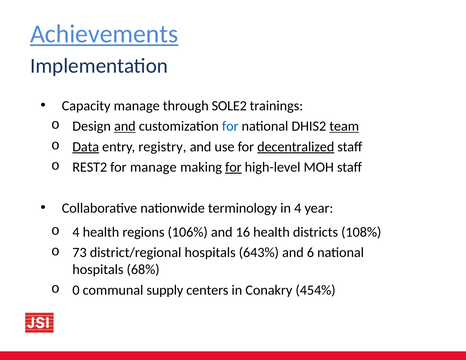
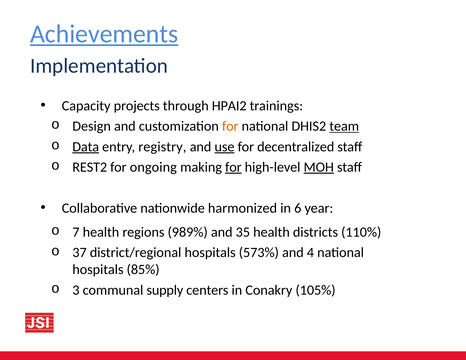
Capacity manage: manage -> projects
SOLE2: SOLE2 -> HPAI2
and at (125, 126) underline: present -> none
for at (230, 126) colour: blue -> orange
use underline: none -> present
decentralized underline: present -> none
for manage: manage -> ongoing
MOH underline: none -> present
terminology: terminology -> harmonized
in 4: 4 -> 6
4 at (76, 232): 4 -> 7
106%: 106% -> 989%
16: 16 -> 35
108%: 108% -> 110%
73: 73 -> 37
643%: 643% -> 573%
6: 6 -> 4
68%: 68% -> 85%
0: 0 -> 3
454%: 454% -> 105%
